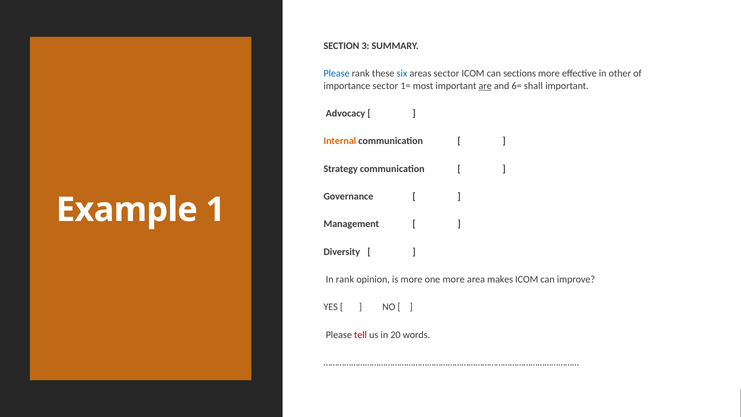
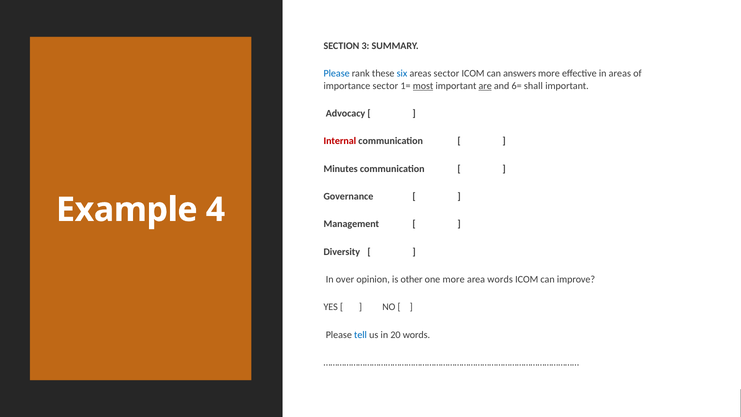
sections: sections -> answers
in other: other -> areas
most underline: none -> present
Internal colour: orange -> red
Strategy: Strategy -> Minutes
1: 1 -> 4
In rank: rank -> over
is more: more -> other
area makes: makes -> words
tell colour: red -> blue
